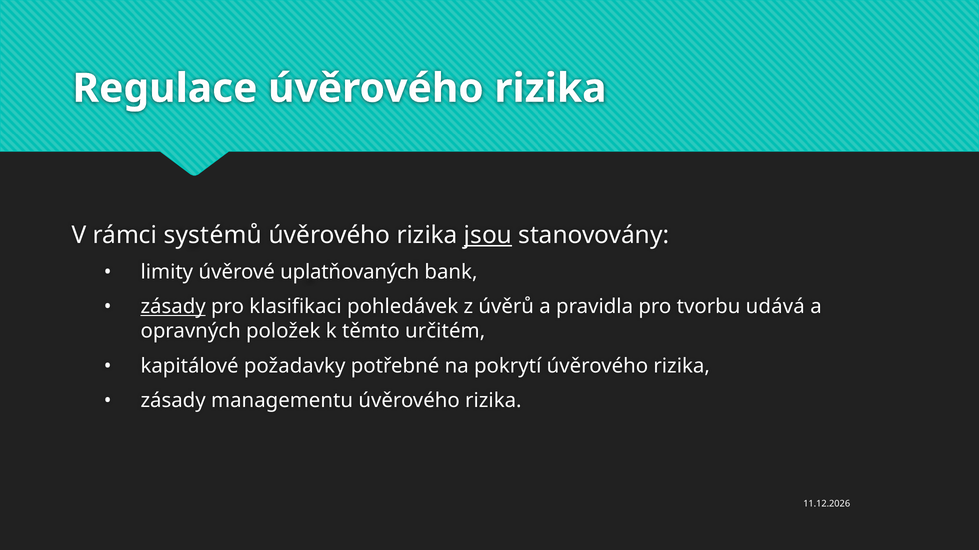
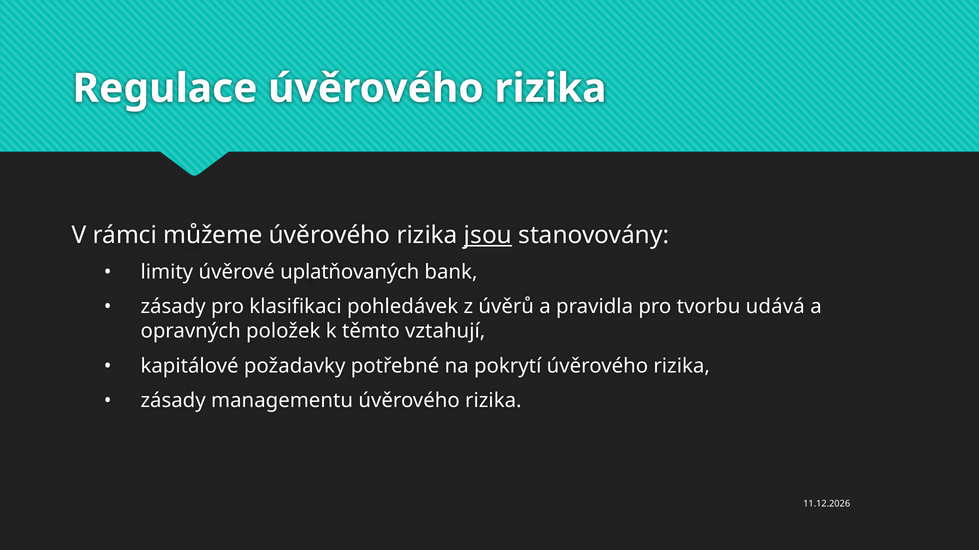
systémů: systémů -> můžeme
zásady at (173, 307) underline: present -> none
určitém: určitém -> vztahují
